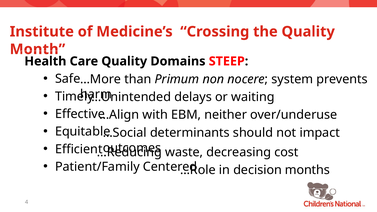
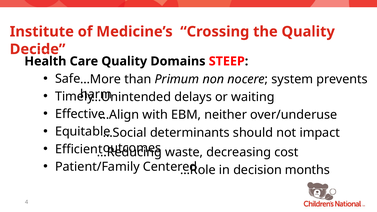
Month: Month -> Decide
